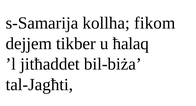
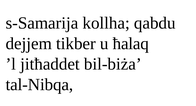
fikom: fikom -> qabdu
tal-Jagħti: tal-Jagħti -> tal-Nibqa
